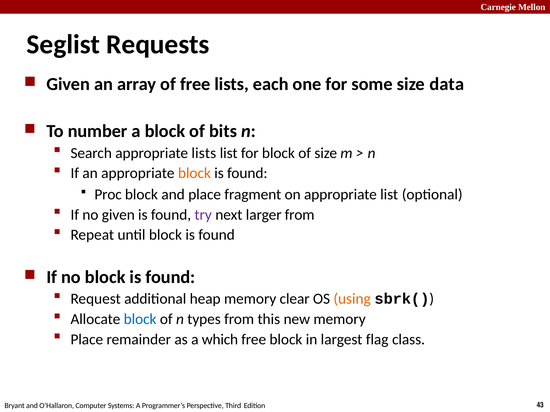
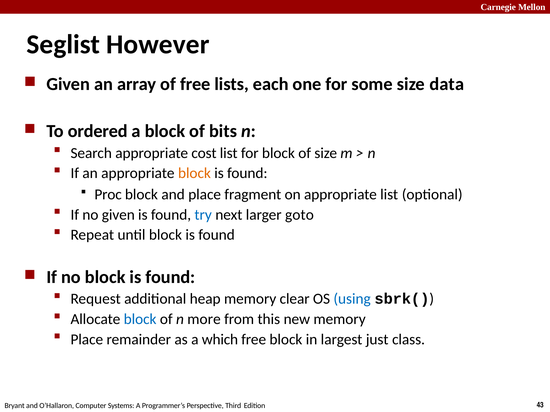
Requests: Requests -> However
number: number -> ordered
appropriate lists: lists -> cost
try colour: purple -> blue
larger from: from -> goto
using colour: orange -> blue
types: types -> more
flag: flag -> just
